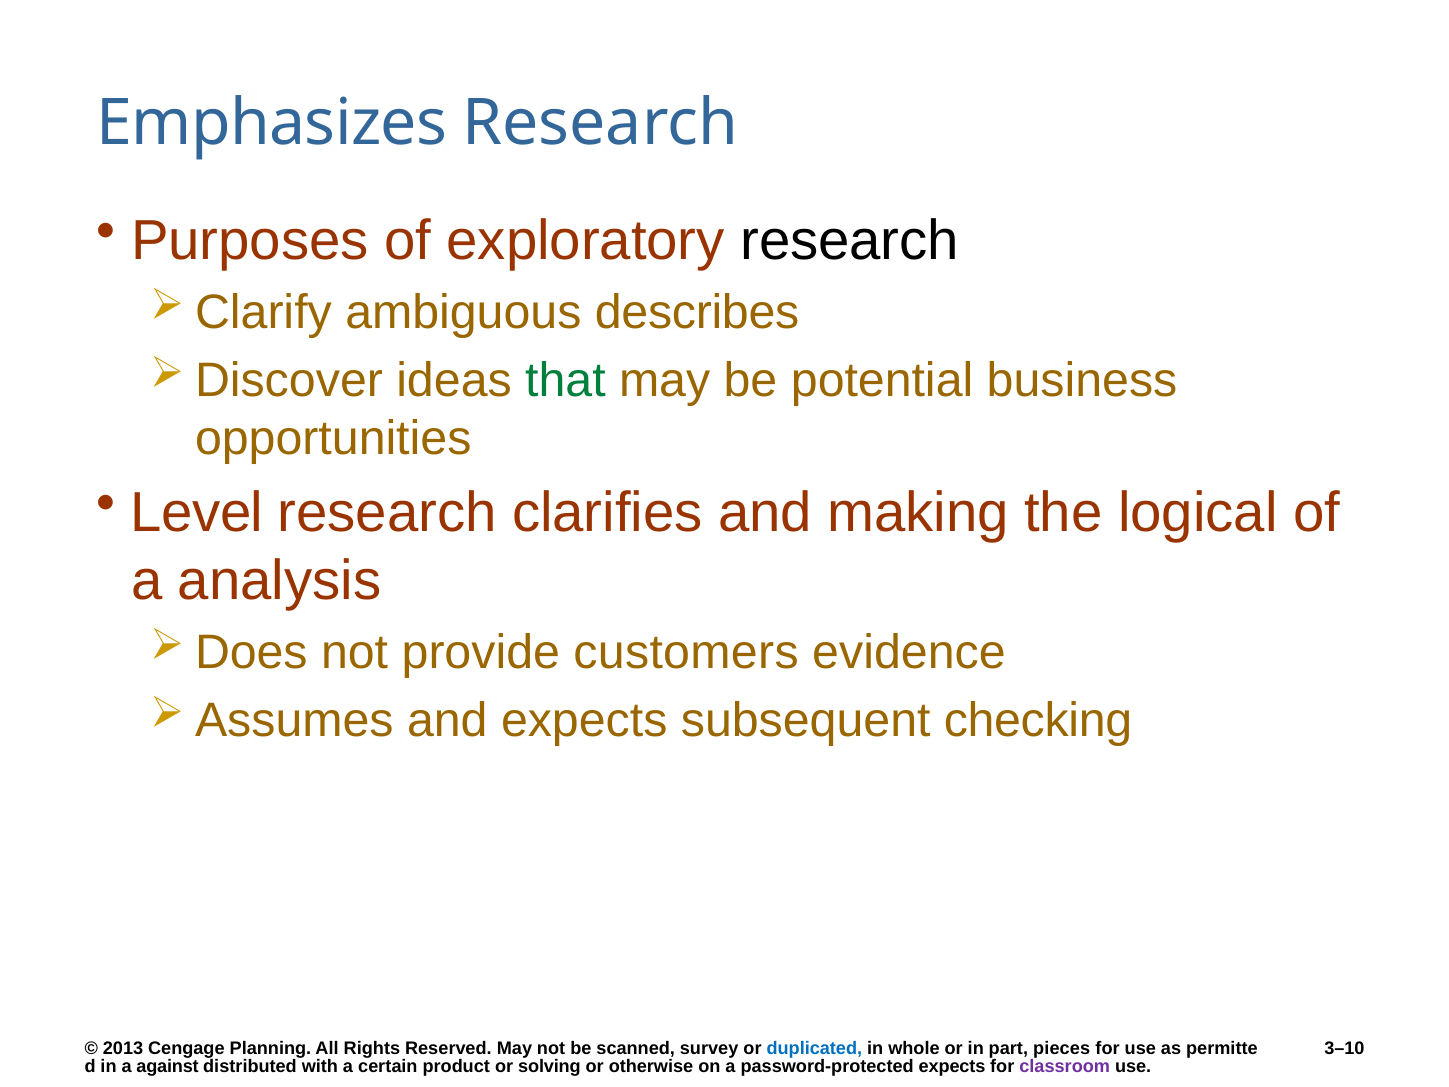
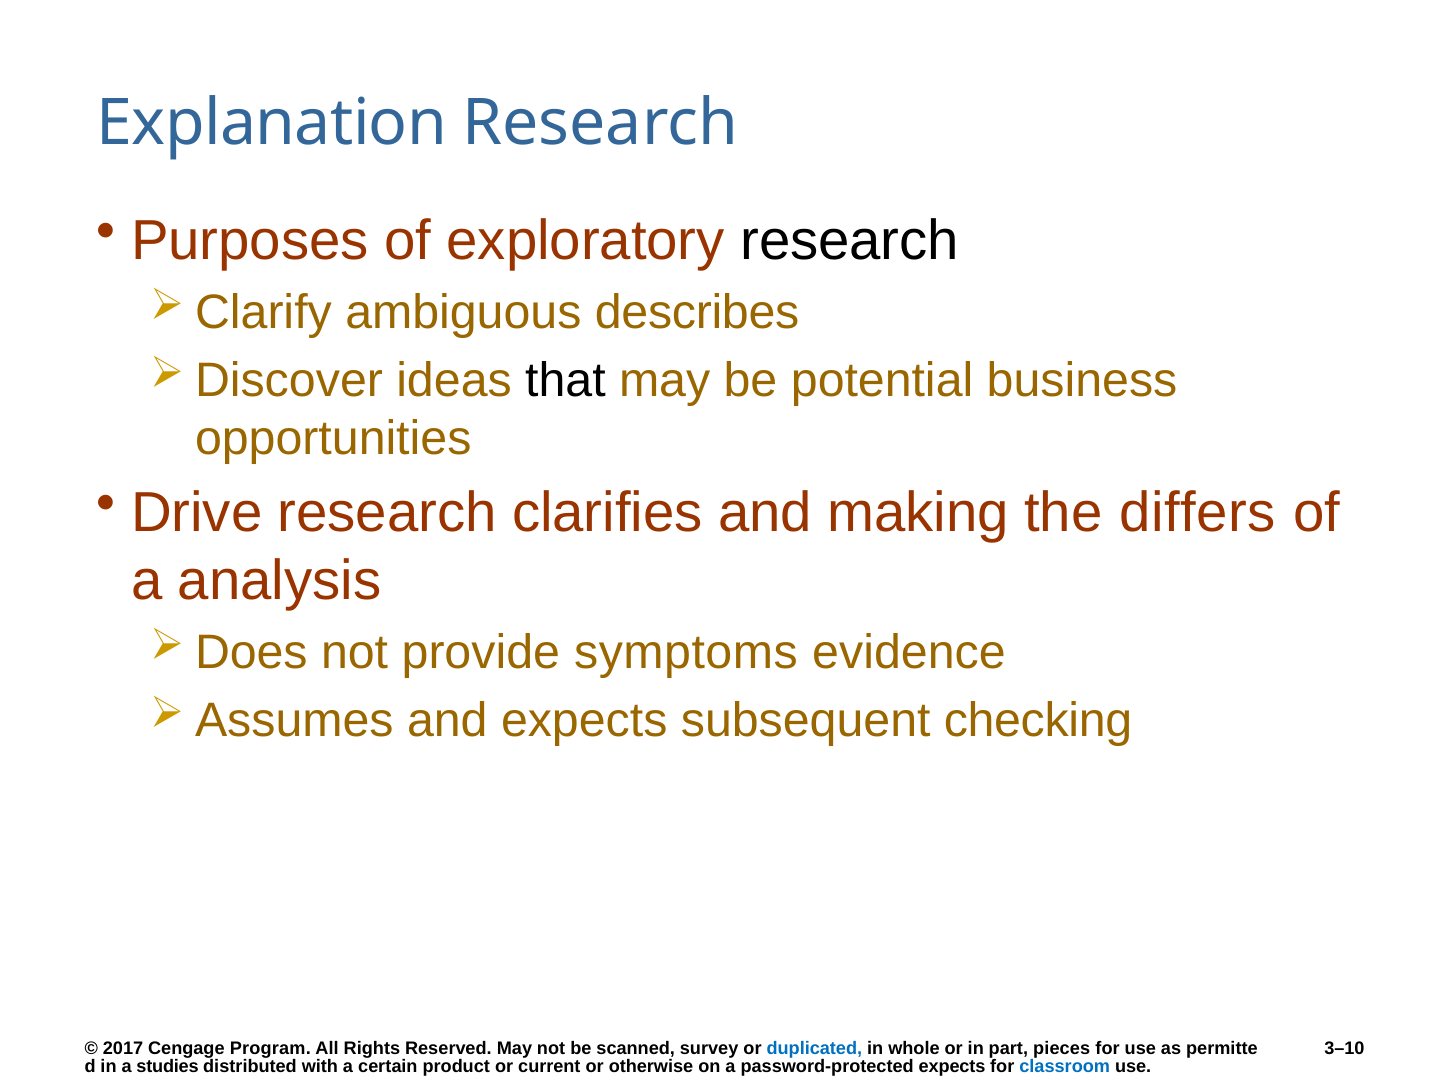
Emphasizes: Emphasizes -> Explanation
that colour: green -> black
Level: Level -> Drive
logical: logical -> differs
customers: customers -> symptoms
2013: 2013 -> 2017
Planning: Planning -> Program
against: against -> studies
solving: solving -> current
classroom colour: purple -> blue
